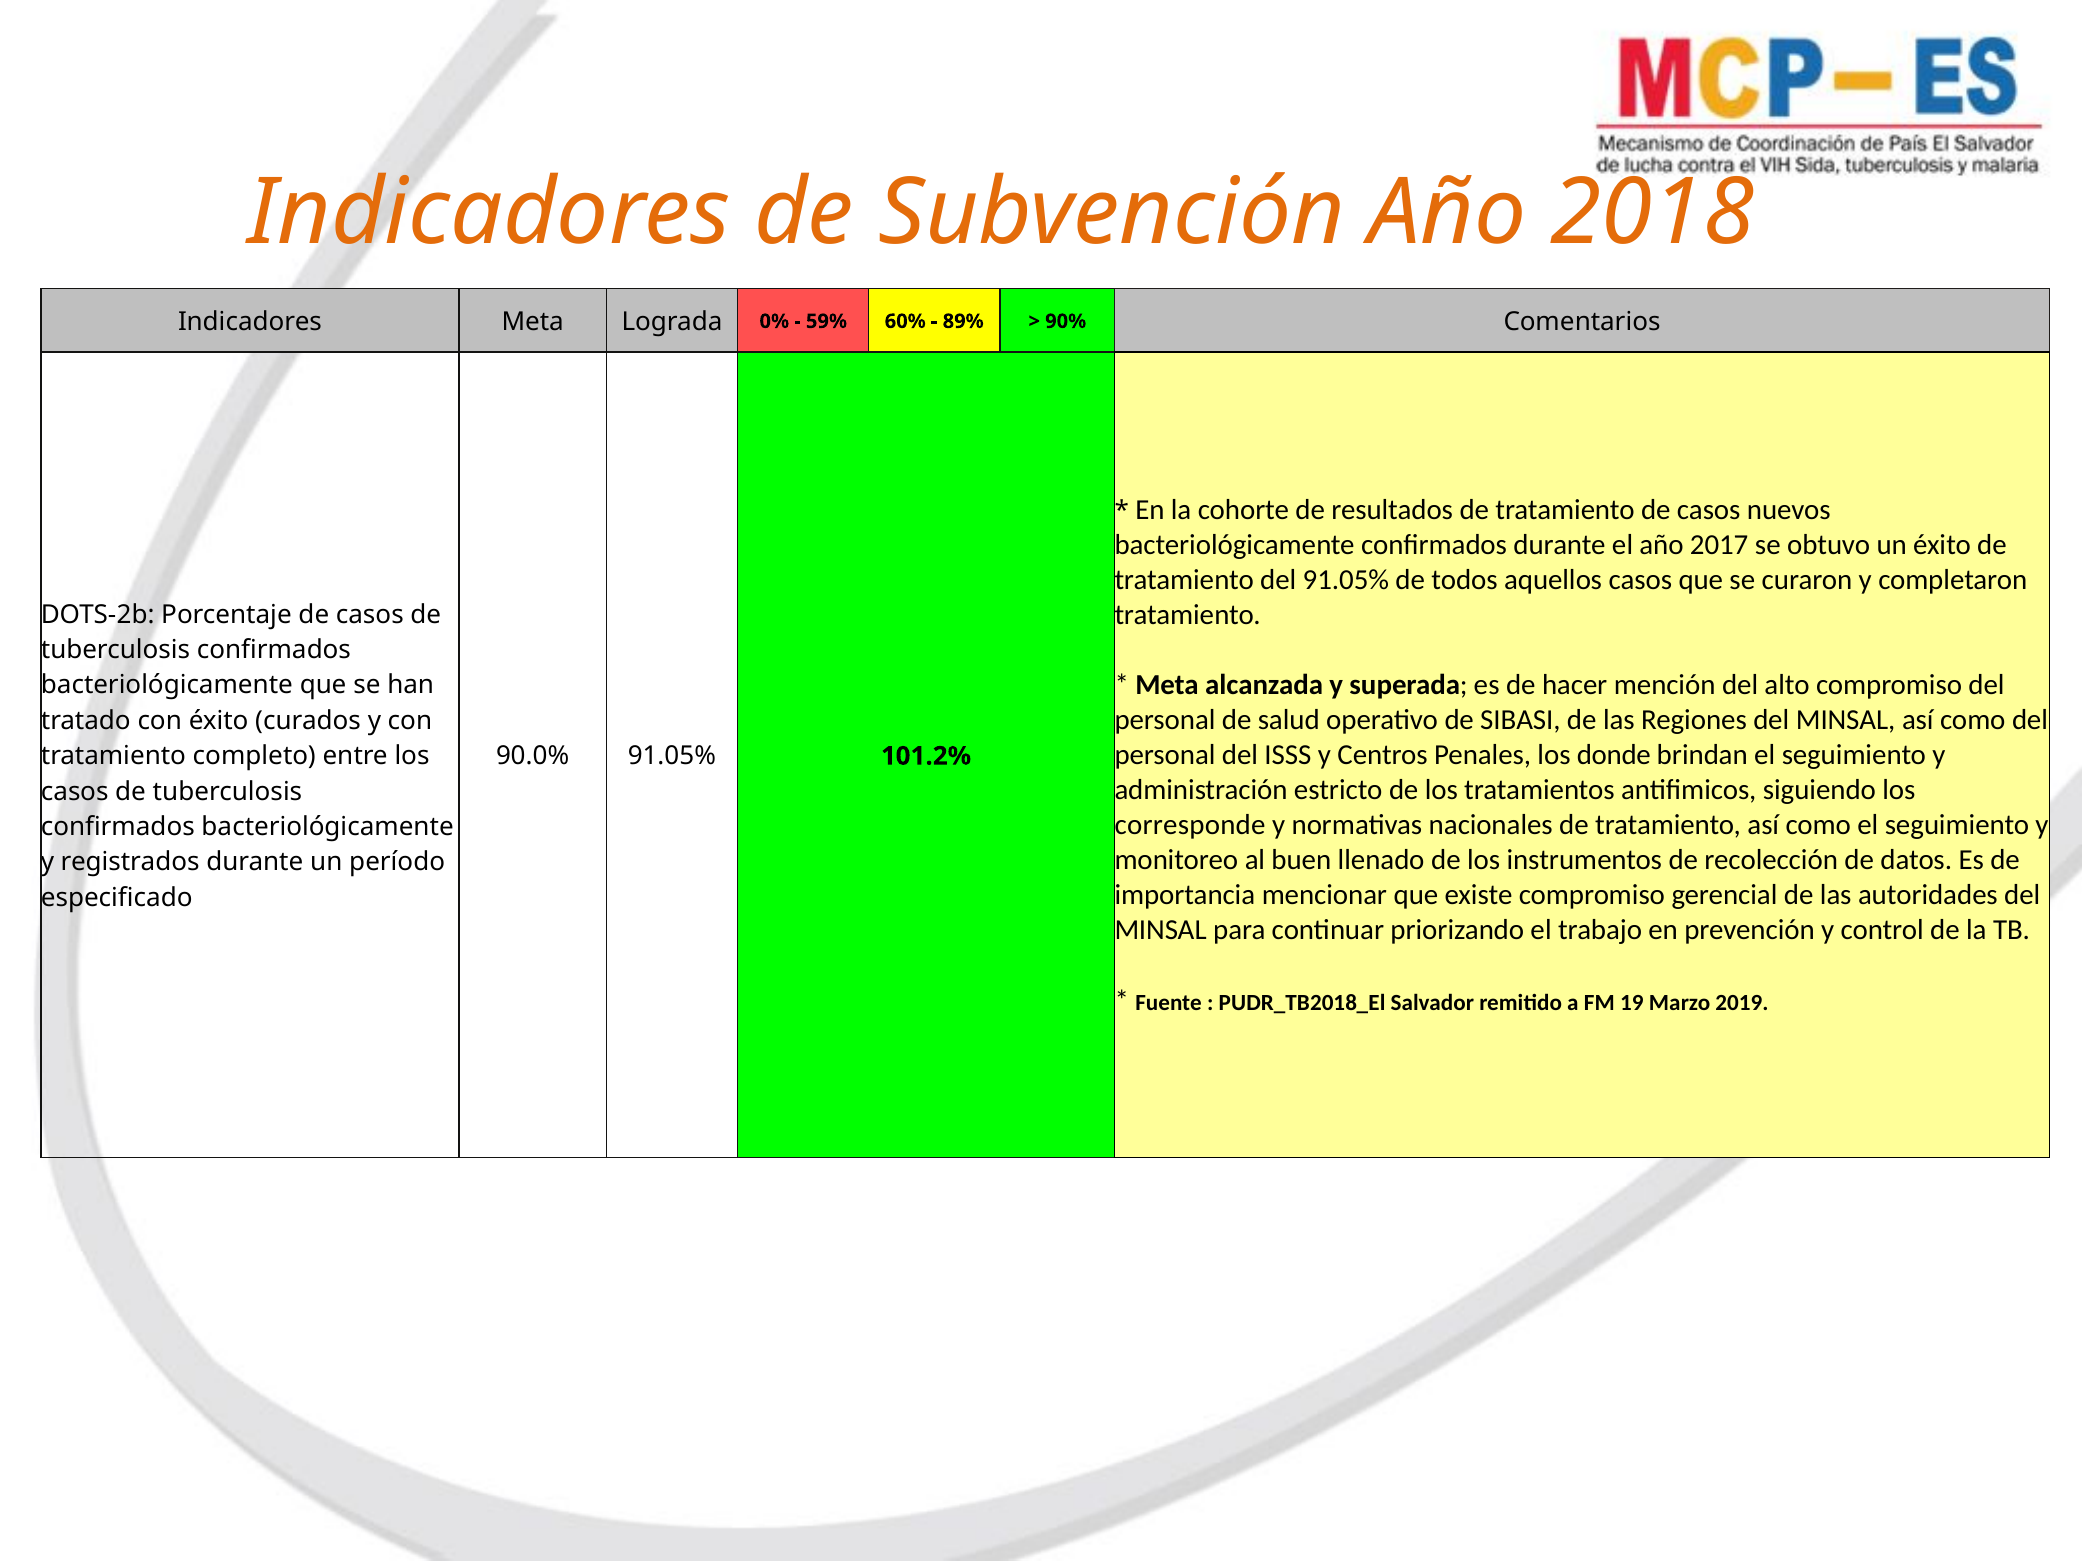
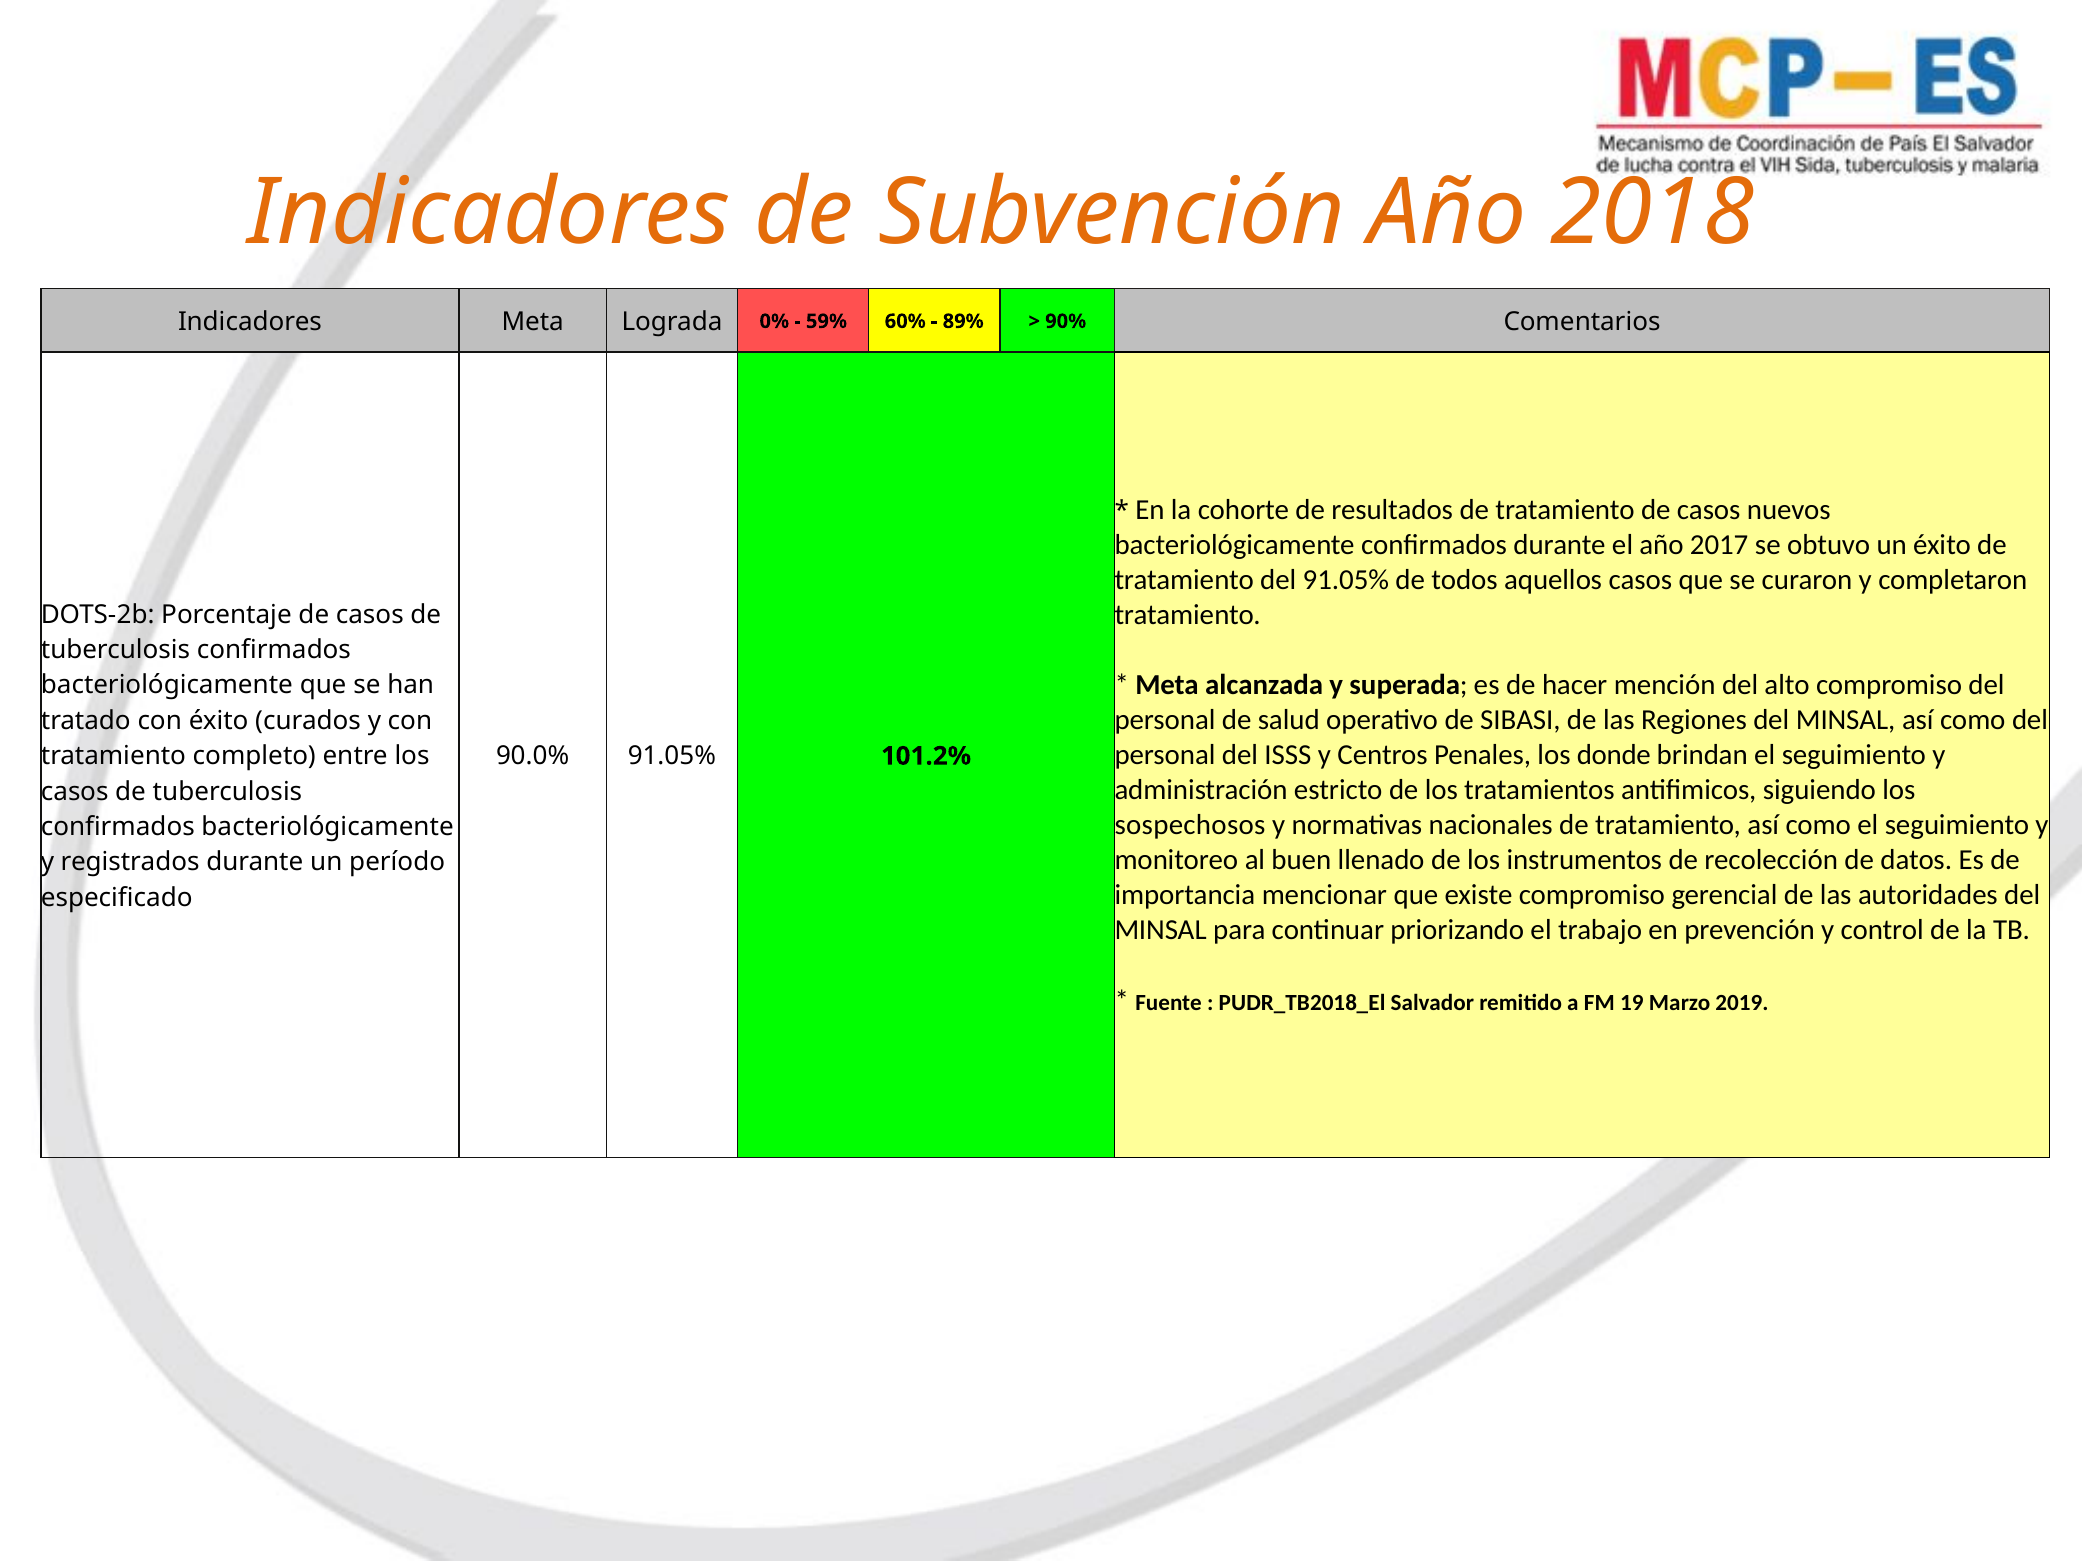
corresponde: corresponde -> sospechosos
